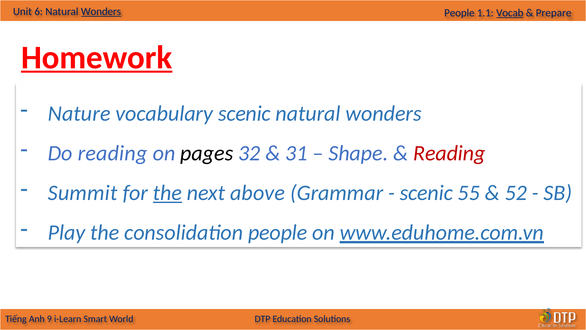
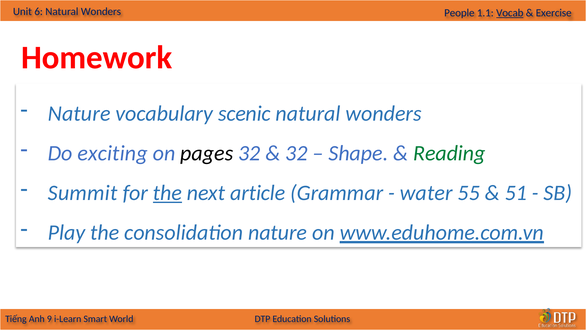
Wonders at (101, 12) underline: present -> none
Prepare: Prepare -> Exercise
Homework underline: present -> none
Do reading: reading -> exciting
31 at (296, 153): 31 -> 32
Reading at (449, 153) colour: red -> green
above: above -> article
scenic at (426, 193): scenic -> water
52: 52 -> 51
consolidation people: people -> nature
